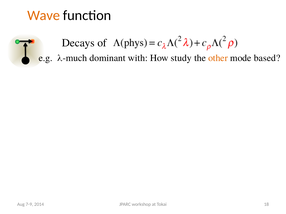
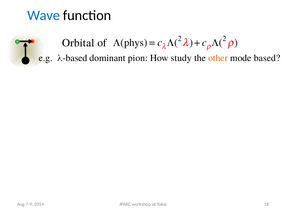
Wave colour: orange -> blue
Decays: Decays -> Orbital
λ-much: λ-much -> λ-based
with: with -> pion
